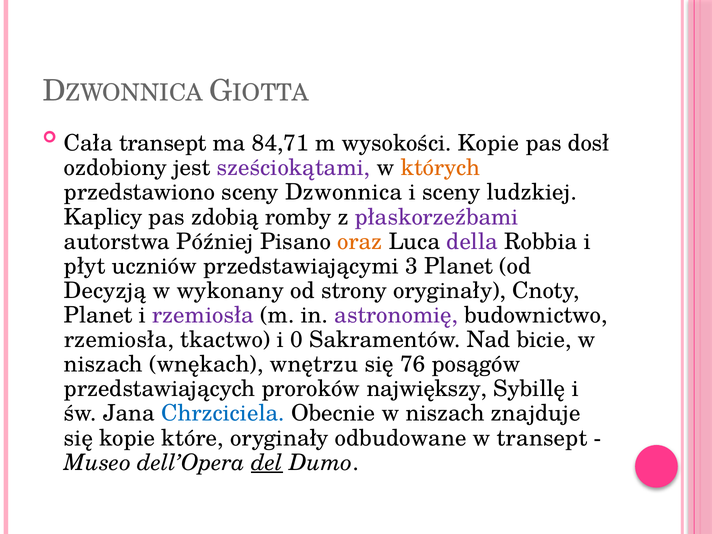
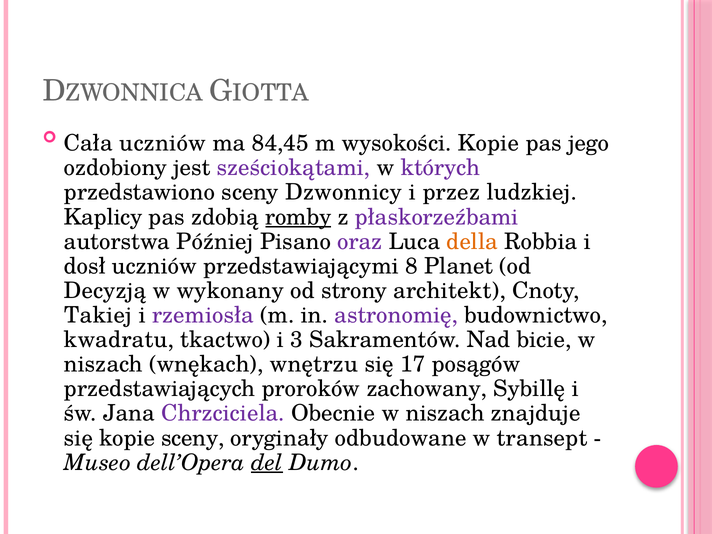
Cała transept: transept -> uczniów
84,71: 84,71 -> 84,45
dosł: dosł -> jego
których colour: orange -> purple
Dzwonnica: Dzwonnica -> Dzwonnicy
i sceny: sceny -> przez
romby underline: none -> present
oraz colour: orange -> purple
della colour: purple -> orange
płyt: płyt -> dosł
3: 3 -> 8
strony oryginały: oryginały -> architekt
Planet at (98, 315): Planet -> Takiej
rzemiosła at (119, 340): rzemiosła -> kwadratu
0: 0 -> 3
76: 76 -> 17
największy: największy -> zachowany
Chrzciciela colour: blue -> purple
kopie które: które -> sceny
